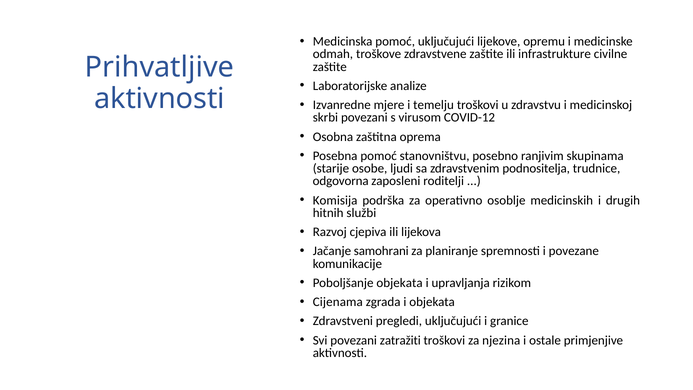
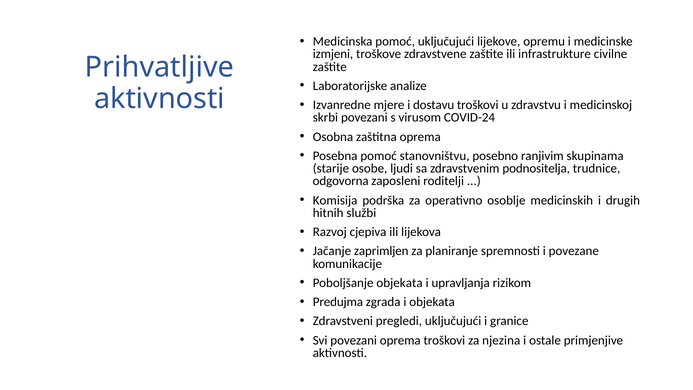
odmah: odmah -> izmjeni
temelju: temelju -> dostavu
COVID-12: COVID-12 -> COVID-24
samohrani: samohrani -> zaprimljen
Cijenama: Cijenama -> Predujma
povezani zatražiti: zatražiti -> oprema
